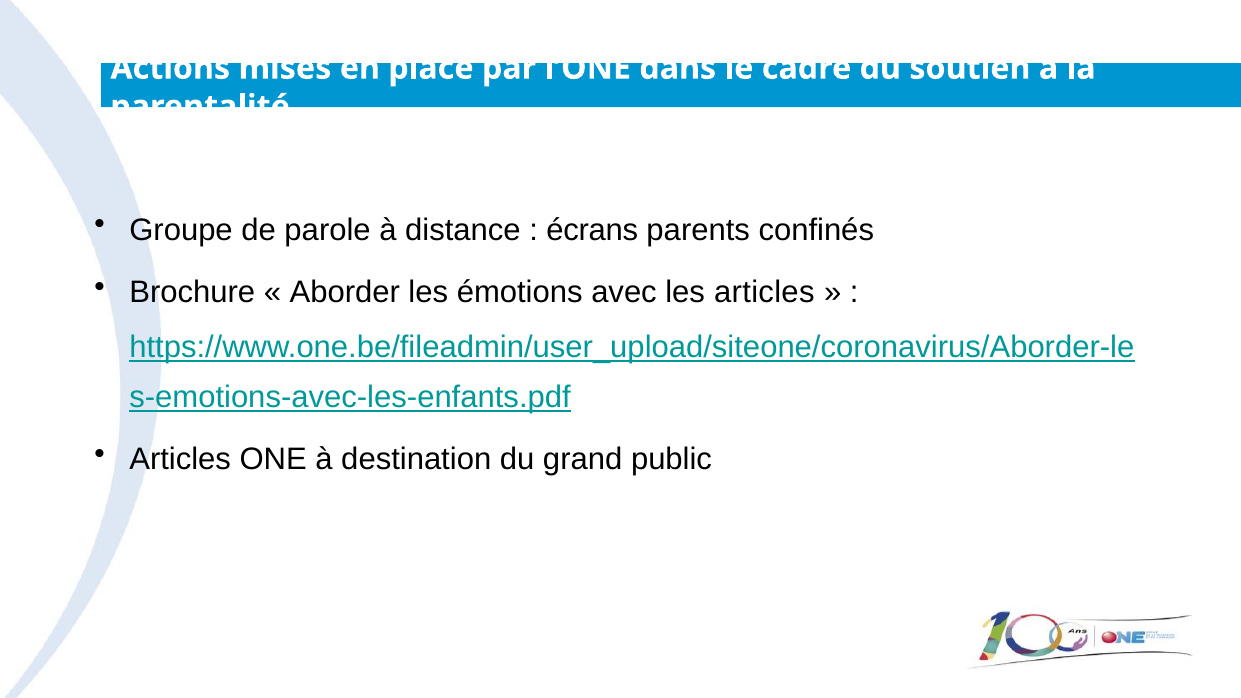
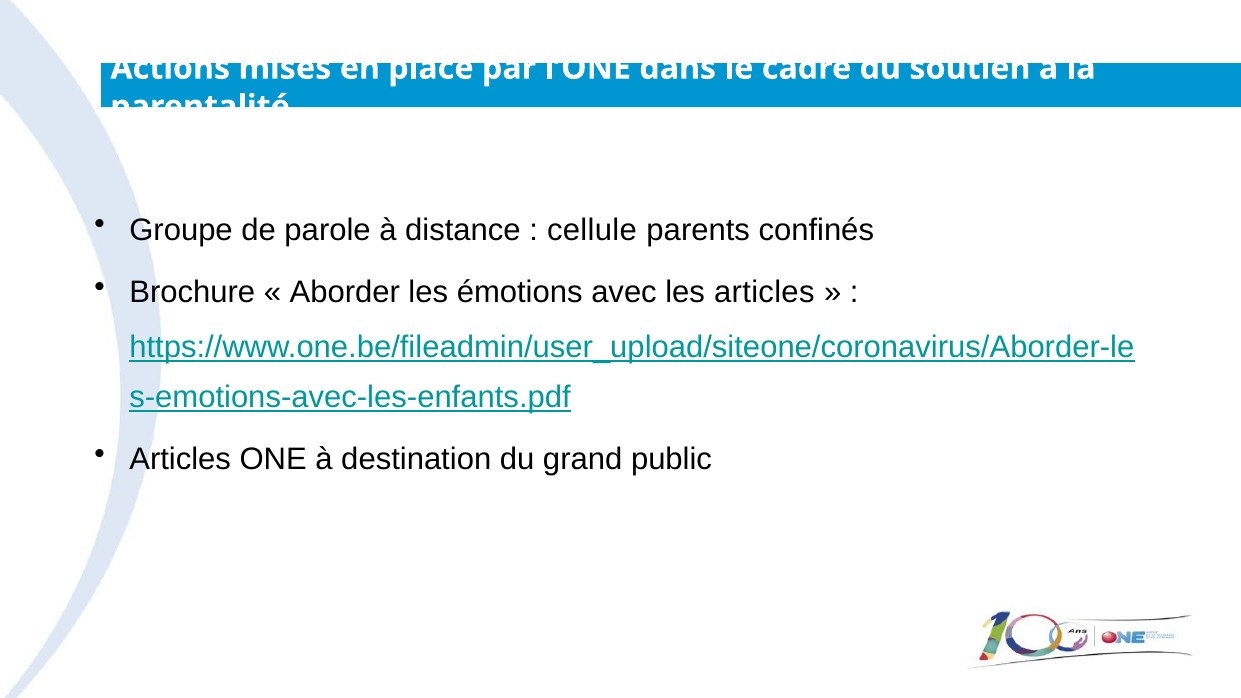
écrans: écrans -> cellule
